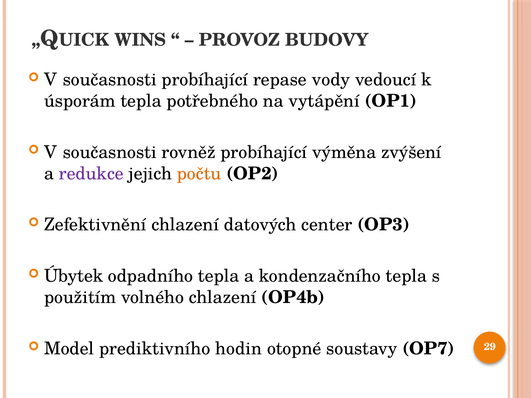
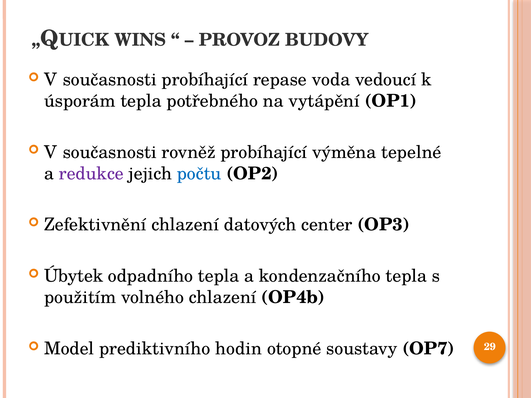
vody: vody -> voda
zvýšení: zvýšení -> tepelné
počtu colour: orange -> blue
